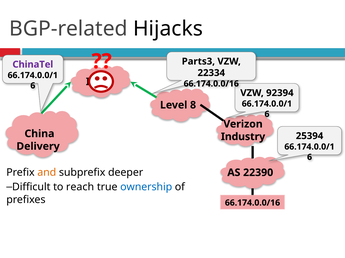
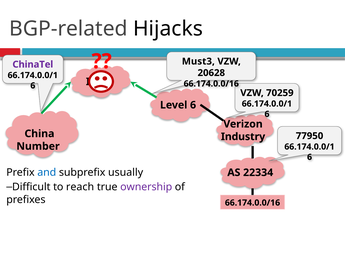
Parts3: Parts3 -> Must3
22334: 22334 -> 20628
92394: 92394 -> 70259
Level 8: 8 -> 6
25394: 25394 -> 77950
Delivery: Delivery -> Number
and colour: orange -> blue
deeper: deeper -> usually
22390: 22390 -> 22334
ownership colour: blue -> purple
